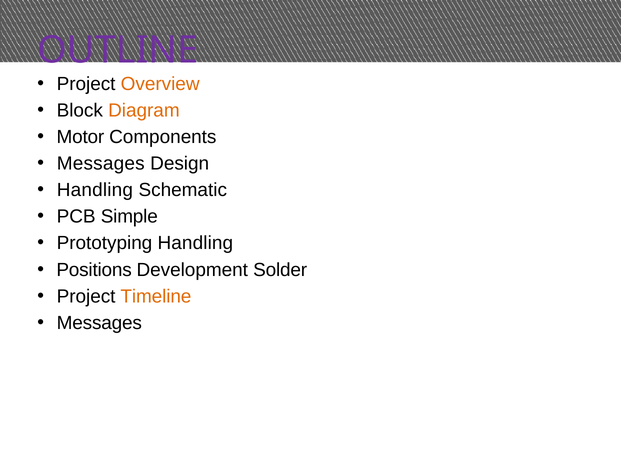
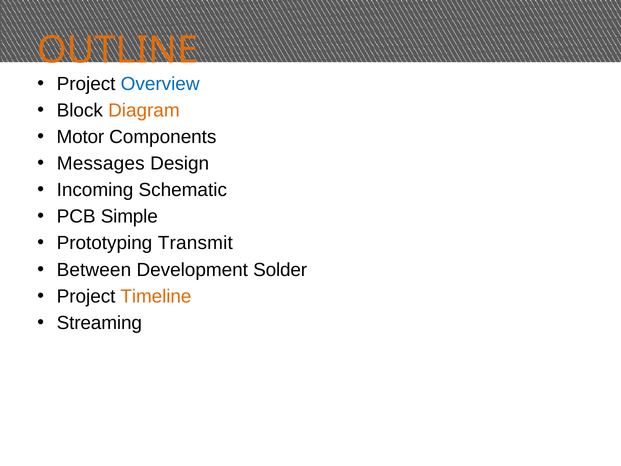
OUTLINE colour: purple -> orange
Overview colour: orange -> blue
Handling at (95, 190): Handling -> Incoming
Prototyping Handling: Handling -> Transmit
Positions: Positions -> Between
Messages at (99, 323): Messages -> Streaming
